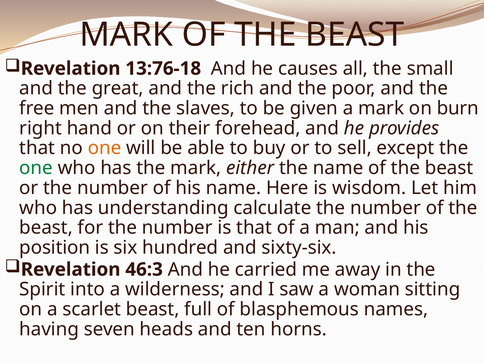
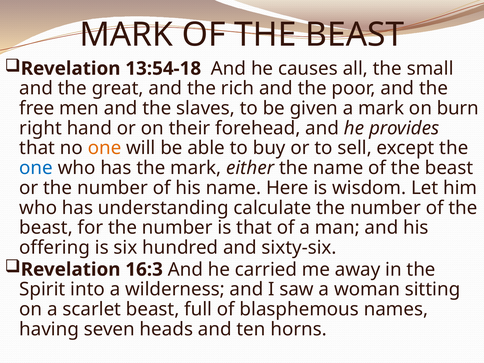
13:76-18: 13:76-18 -> 13:54-18
one at (36, 168) colour: green -> blue
position: position -> offering
46:3: 46:3 -> 16:3
